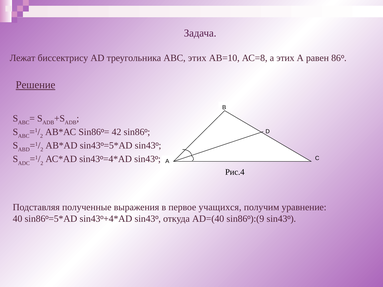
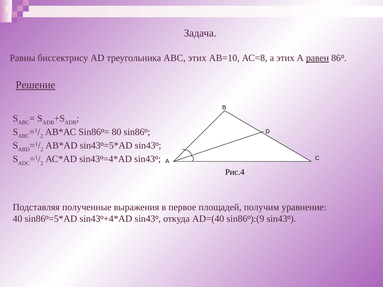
Лежат: Лежат -> Равны
равен underline: none -> present
42: 42 -> 80
учащихся: учащихся -> площадей
